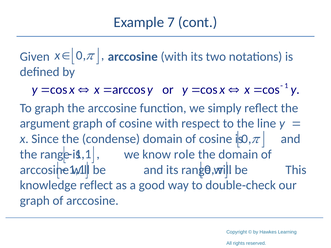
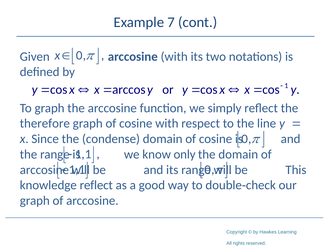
argument: argument -> therefore
role: role -> only
